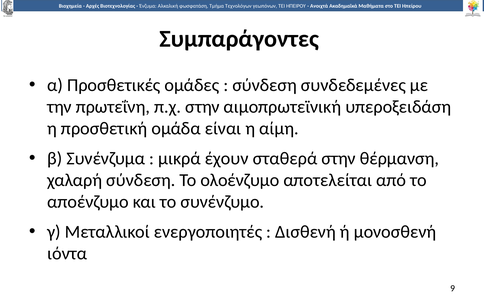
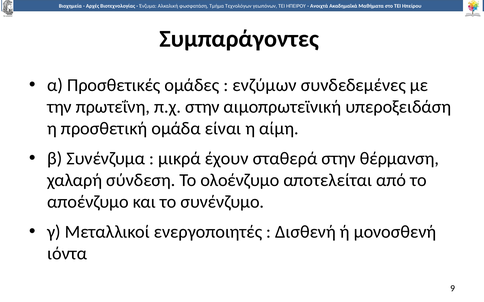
σύνδεση at (265, 85): σύνδεση -> ενζύμων
